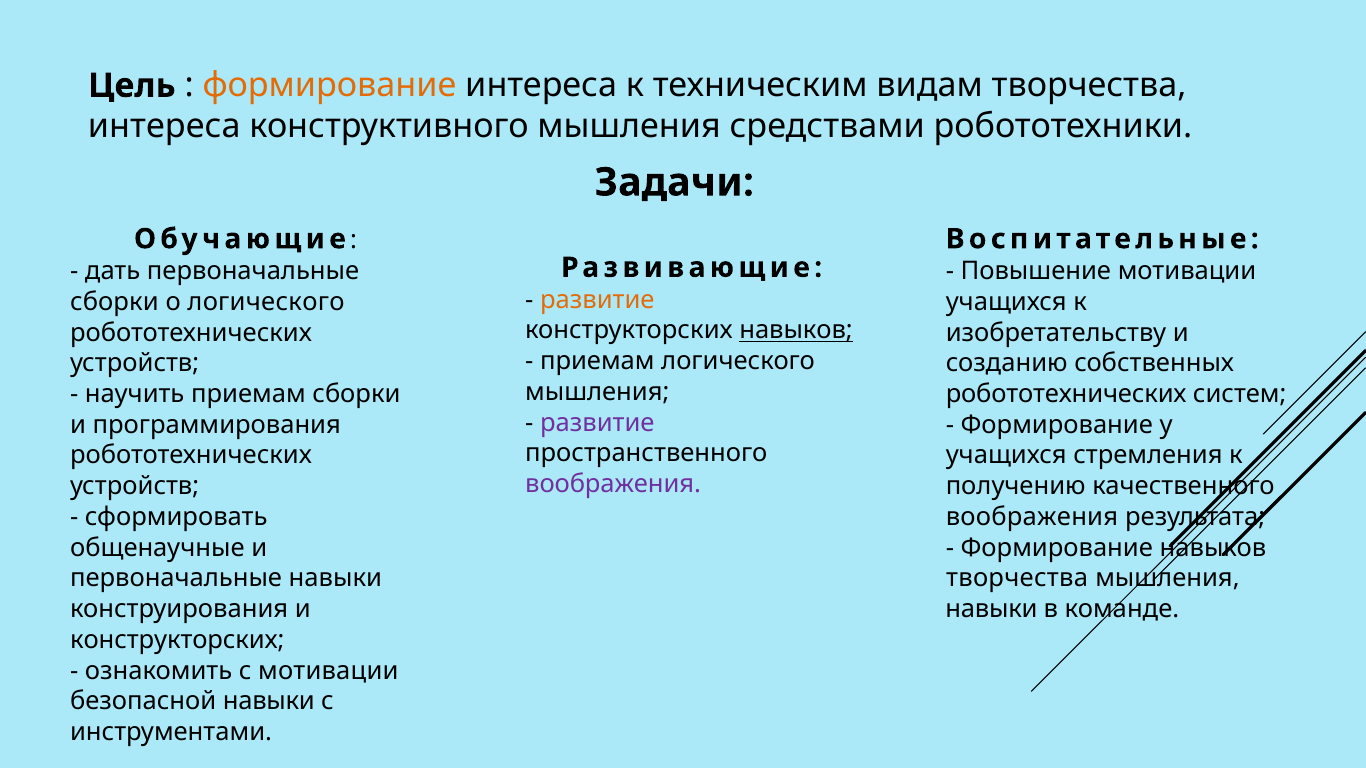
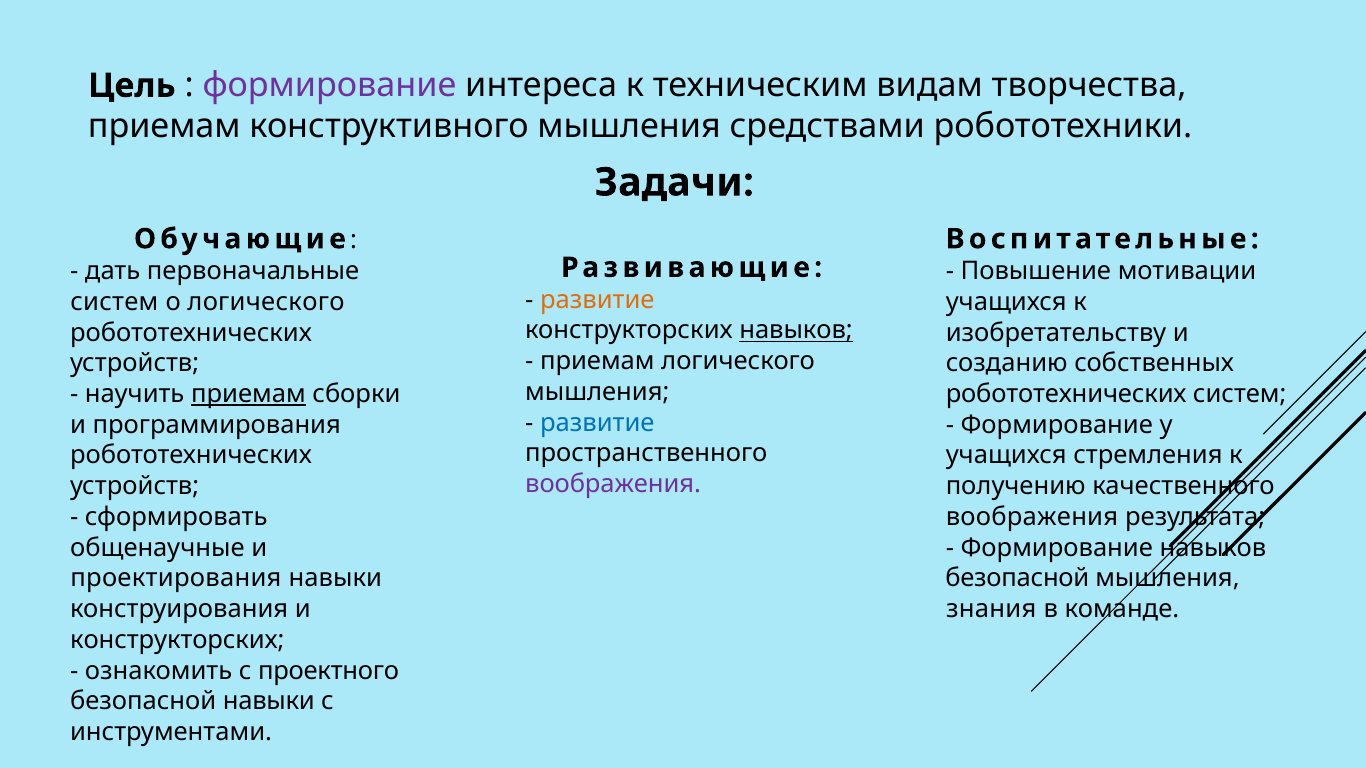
формирование at (329, 86) colour: orange -> purple
интереса at (164, 127): интереса -> приемам
сборки at (114, 302): сборки -> систем
приемам at (248, 394) underline: none -> present
развитие at (597, 423) colour: purple -> blue
первоначальные at (176, 579): первоначальные -> проектирования
творчества at (1017, 579): творчества -> безопасной
навыки at (992, 609): навыки -> знания
с мотивации: мотивации -> проектного
